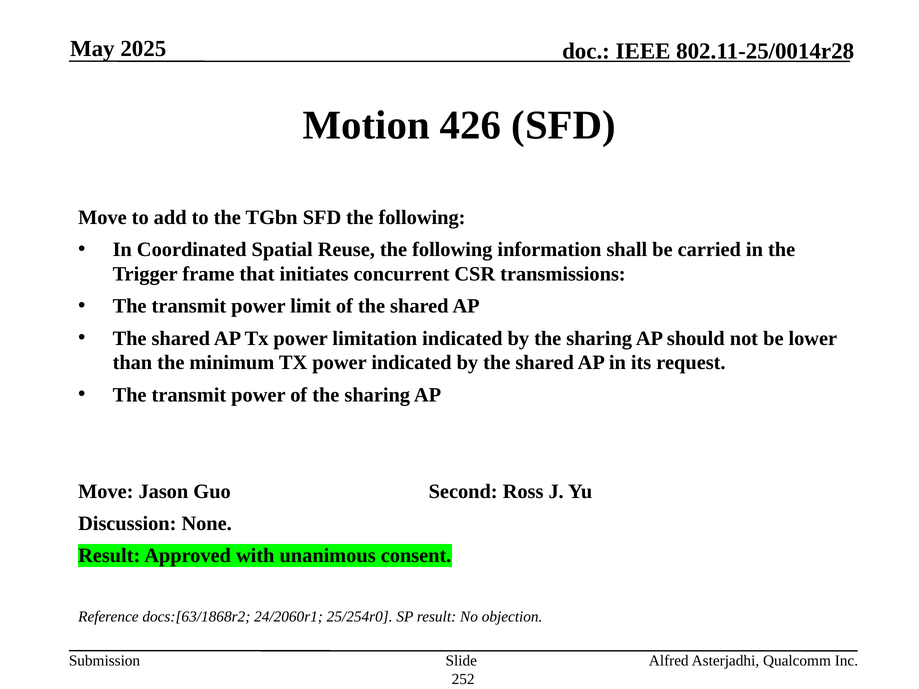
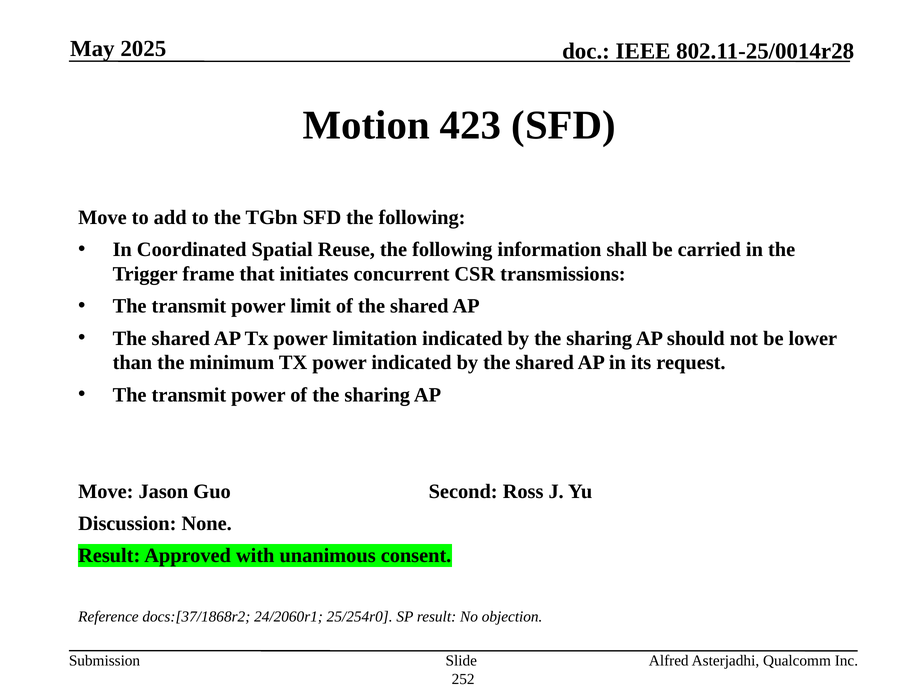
426: 426 -> 423
docs:[63/1868r2: docs:[63/1868r2 -> docs:[37/1868r2
